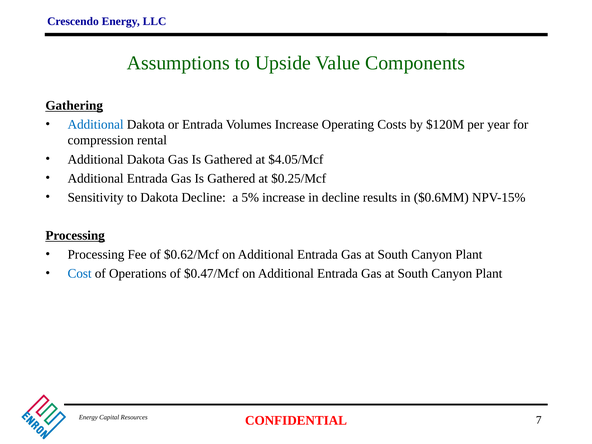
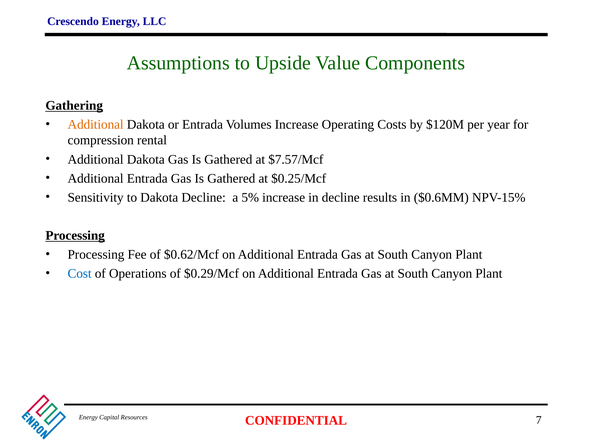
Additional at (96, 125) colour: blue -> orange
$4.05/Mcf: $4.05/Mcf -> $7.57/Mcf
$0.47/Mcf: $0.47/Mcf -> $0.29/Mcf
